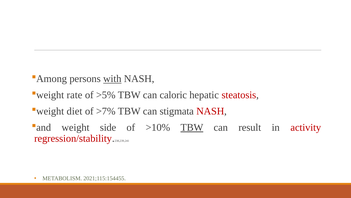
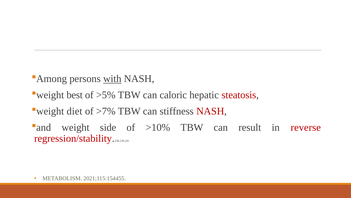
rate: rate -> best
stigmata: stigmata -> stiffness
TBW at (192, 127) underline: present -> none
activity: activity -> reverse
